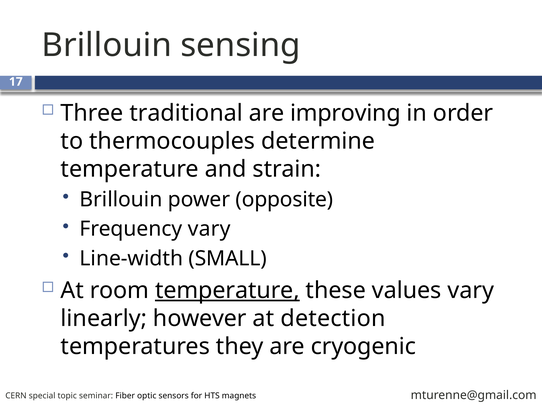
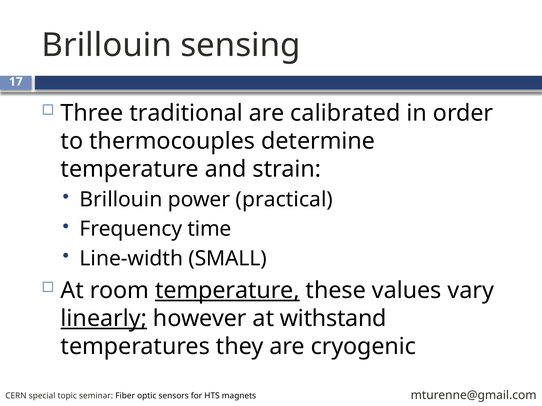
improving: improving -> calibrated
opposite: opposite -> practical
Frequency vary: vary -> time
linearly underline: none -> present
detection: detection -> withstand
